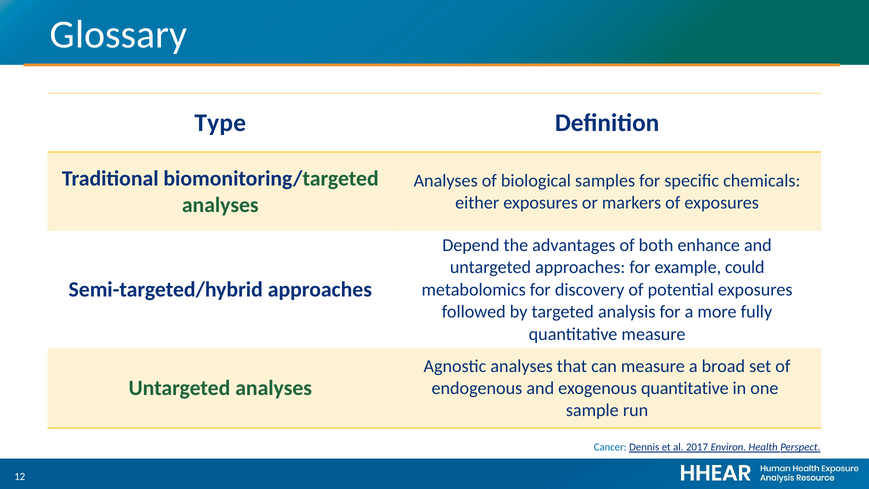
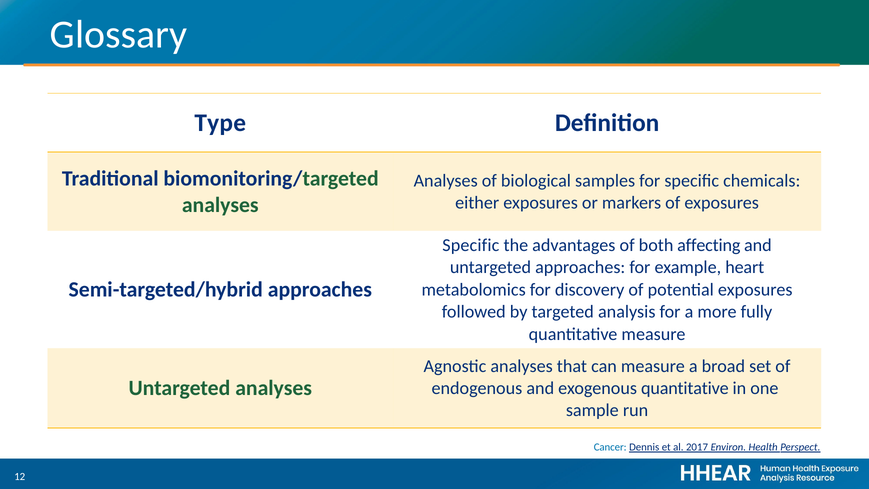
Depend at (471, 245): Depend -> Specific
enhance: enhance -> affecting
could: could -> heart
